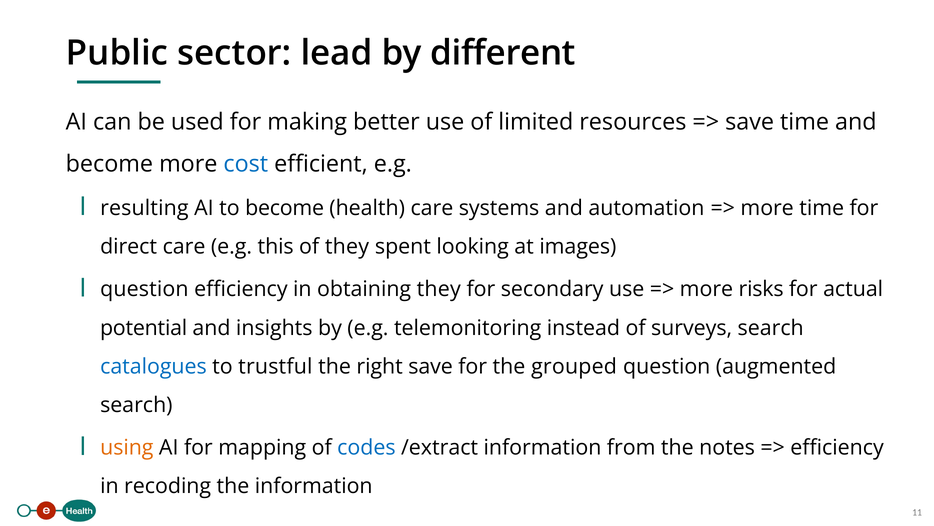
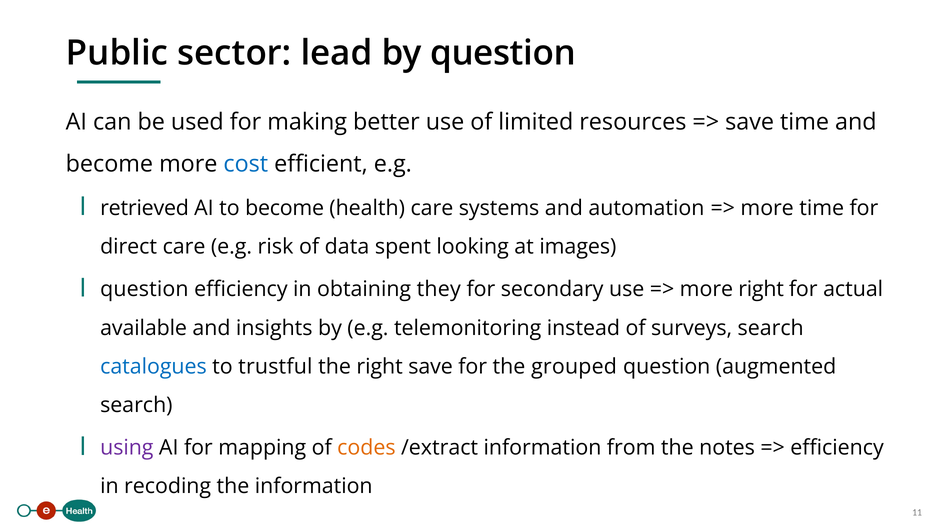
by different: different -> question
resulting: resulting -> retrieved
this: this -> risk
of they: they -> data
more risks: risks -> right
potential: potential -> available
using colour: orange -> purple
codes colour: blue -> orange
